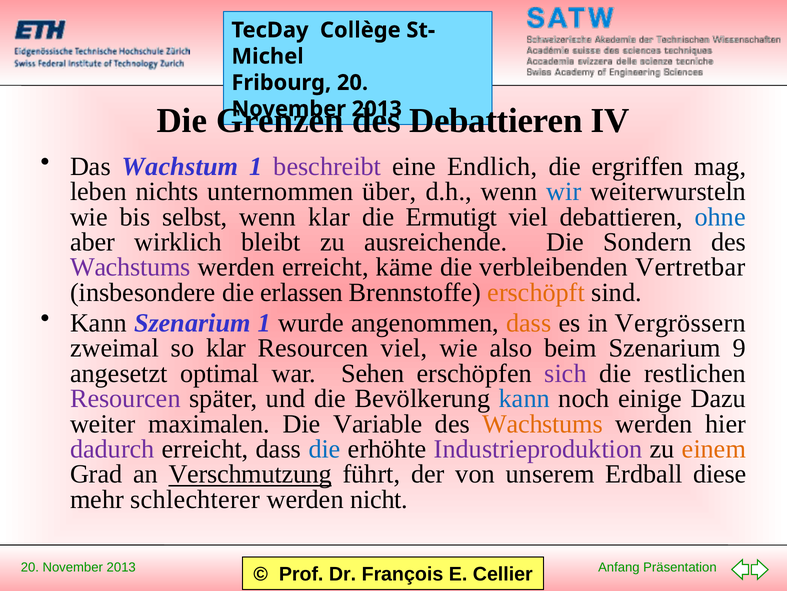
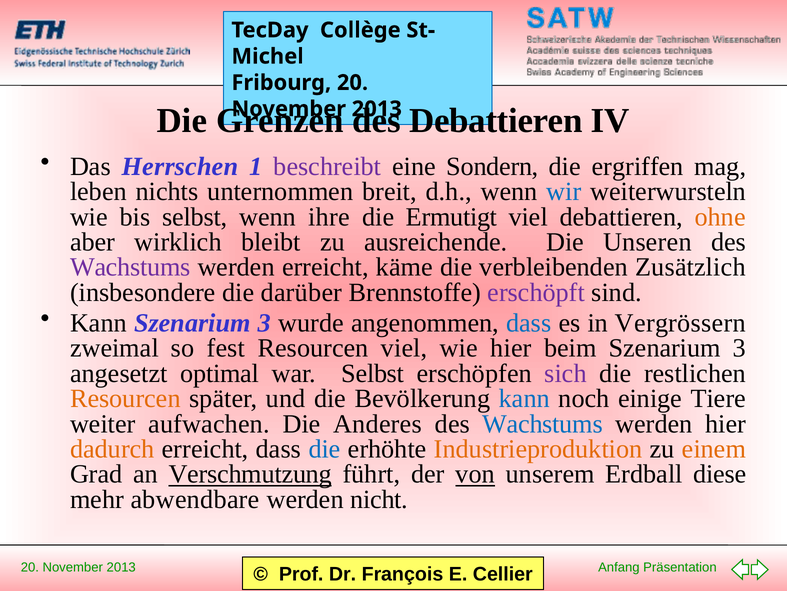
Wachstum: Wachstum -> Herrschen
Endlich: Endlich -> Sondern
über: über -> breit
wenn klar: klar -> ihre
ohne colour: blue -> orange
Sondern: Sondern -> Unseren
Vertretbar: Vertretbar -> Zusätzlich
erlassen: erlassen -> darüber
erschöpft colour: orange -> purple
1 at (265, 323): 1 -> 3
dass at (529, 323) colour: orange -> blue
so klar: klar -> fest
wie also: also -> hier
beim Szenarium 9: 9 -> 3
war Sehen: Sehen -> Selbst
Resourcen at (125, 398) colour: purple -> orange
Dazu: Dazu -> Tiere
maximalen: maximalen -> aufwachen
Variable: Variable -> Anderes
Wachstums at (542, 423) colour: orange -> blue
dadurch colour: purple -> orange
Industrieproduktion colour: purple -> orange
von underline: none -> present
schlechterer: schlechterer -> abwendbare
